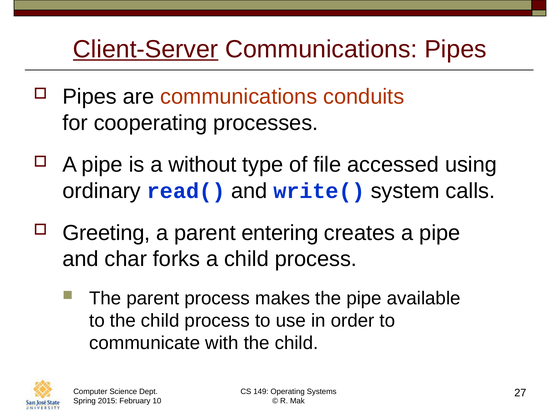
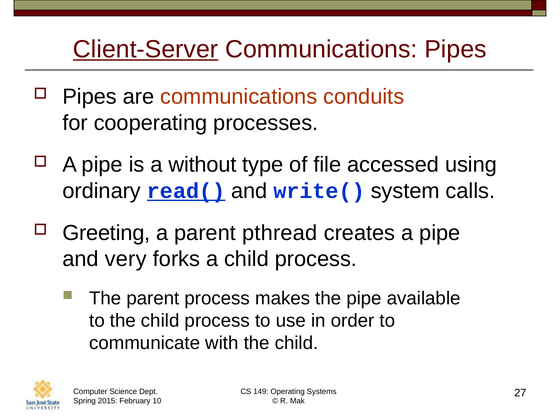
read( underline: none -> present
entering: entering -> pthread
char: char -> very
